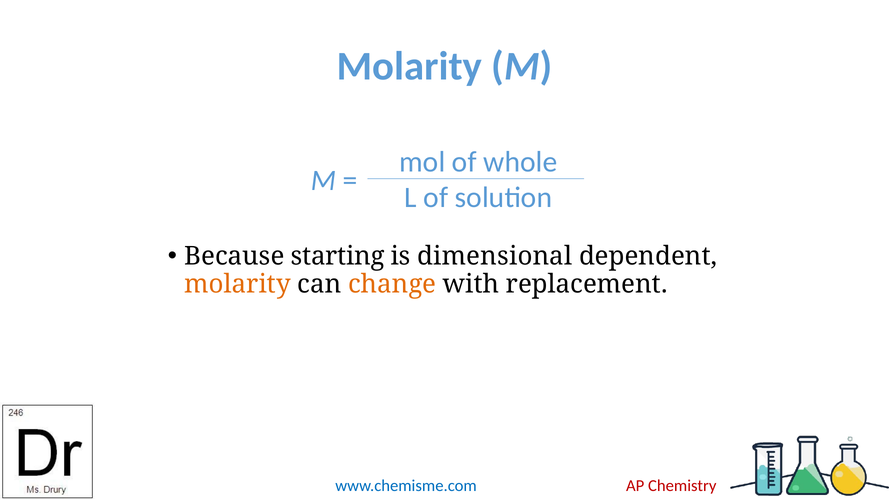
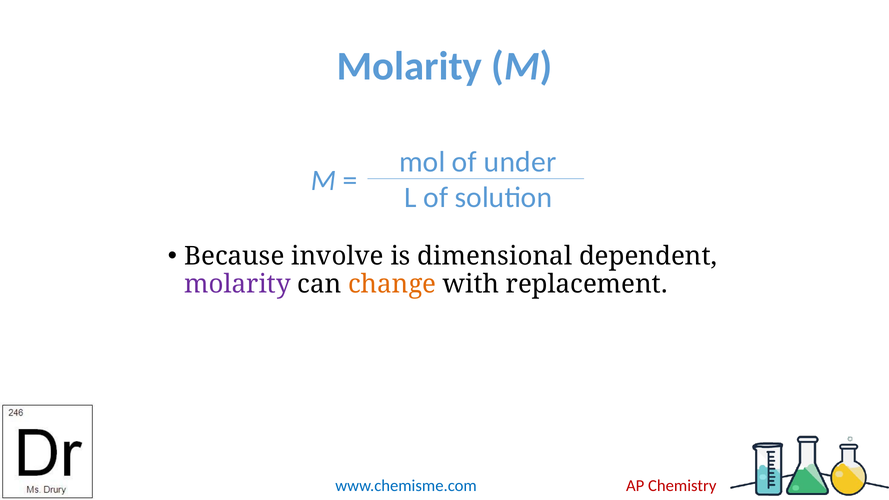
whole: whole -> under
starting: starting -> involve
molarity at (238, 284) colour: orange -> purple
